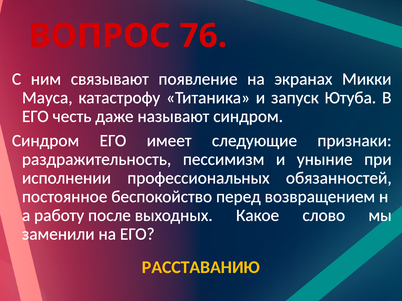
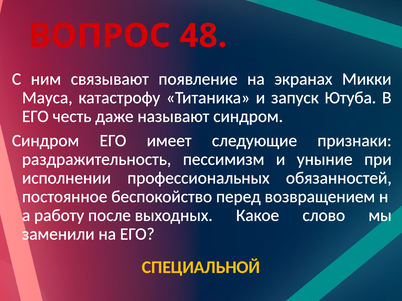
76: 76 -> 48
РАССТАВАНИЮ: РАССТАВАНИЮ -> СПЕЦИАЛЬНОЙ
